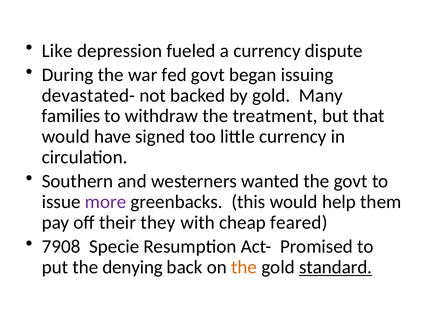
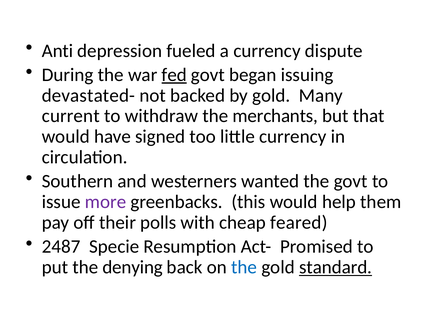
Like: Like -> Anti
fed underline: none -> present
families: families -> current
treatment: treatment -> merchants
they: they -> polls
7908: 7908 -> 2487
the at (244, 267) colour: orange -> blue
